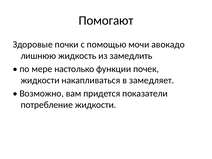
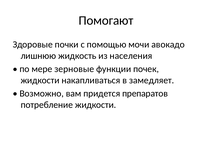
замедлить: замедлить -> населения
настолько: настолько -> зерновые
показатели: показатели -> препаратов
